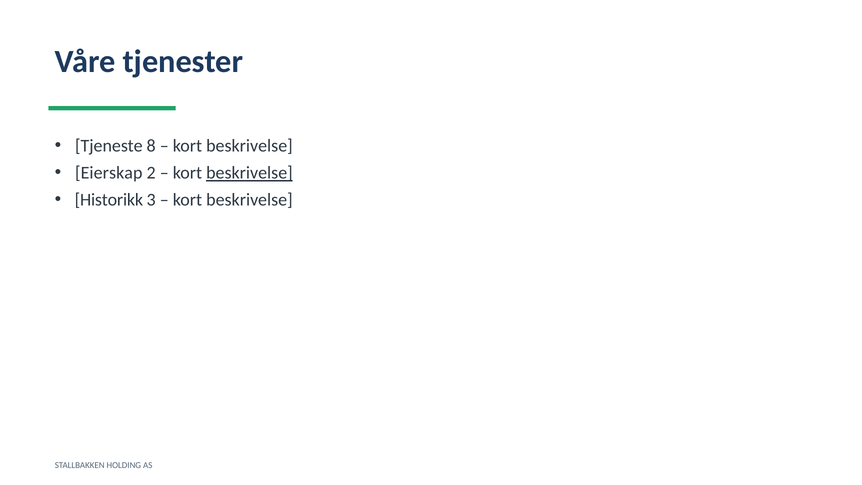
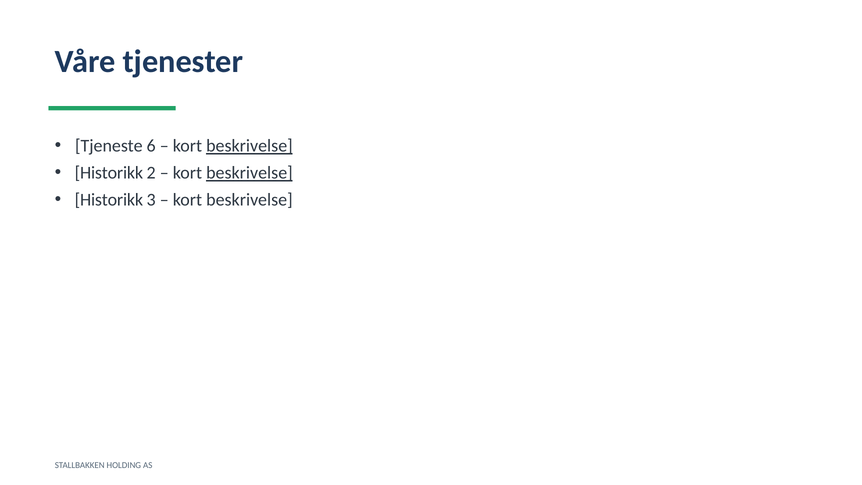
8: 8 -> 6
beskrivelse at (249, 146) underline: none -> present
Eierskap at (109, 173): Eierskap -> Historikk
